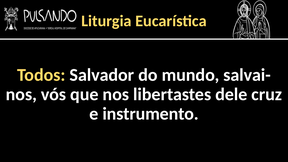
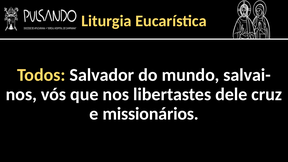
instrumento: instrumento -> missionários
